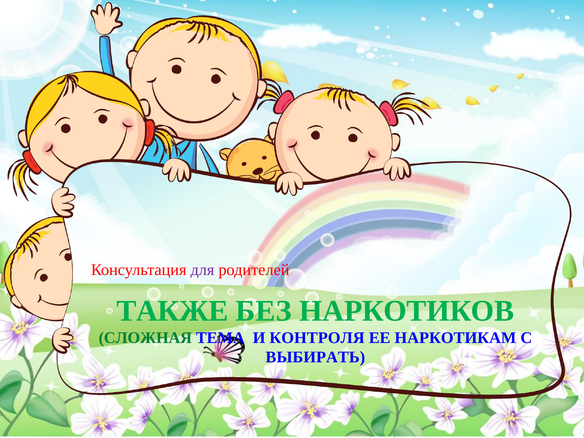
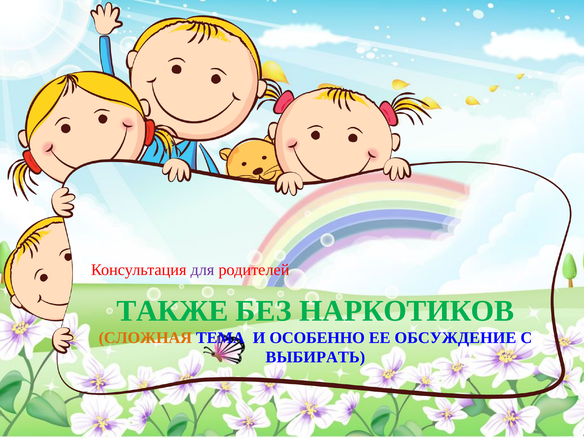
СЛОЖНАЯ colour: green -> orange
КОНТРОЛЯ: КОНТРОЛЯ -> ОСОБЕННО
НАРКОТИКАМ: НАРКОТИКАМ -> ОБСУЖДЕНИЕ
